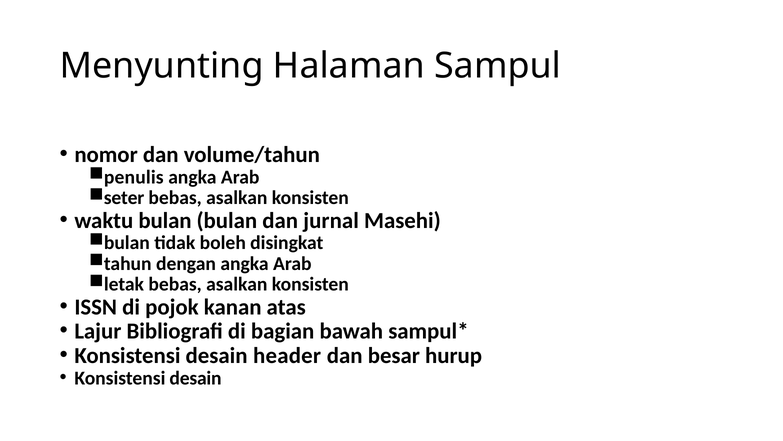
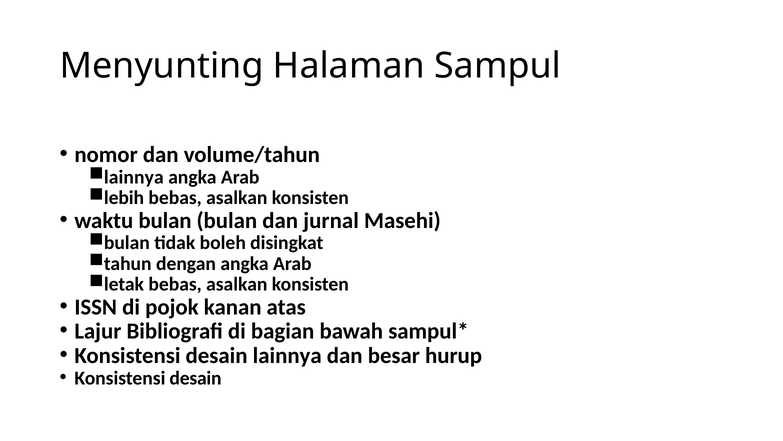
penulis at (134, 177): penulis -> lainnya
seter: seter -> lebih
desain header: header -> lainnya
